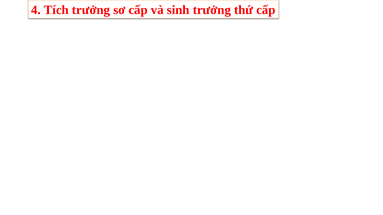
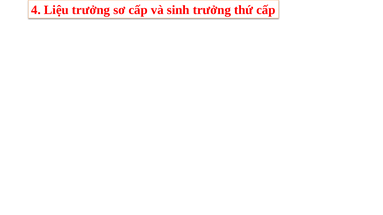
Tích: Tích -> Liệu
